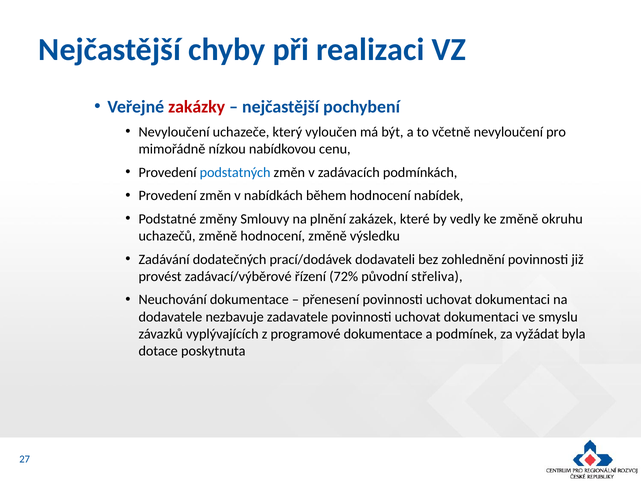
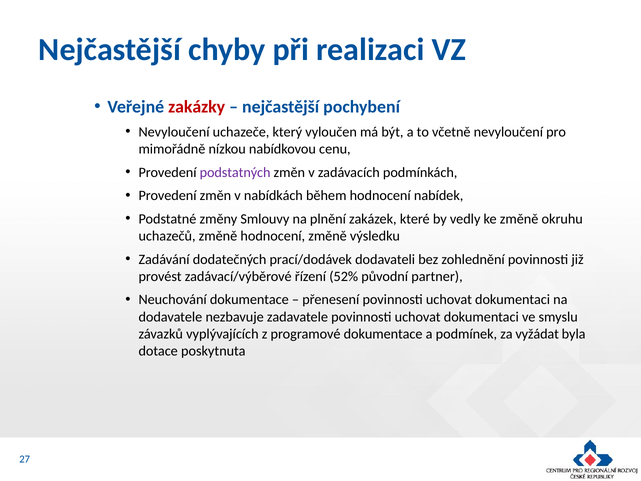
podstatných colour: blue -> purple
72%: 72% -> 52%
střeliva: střeliva -> partner
